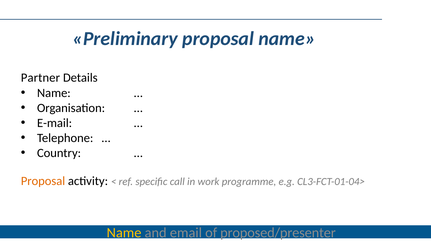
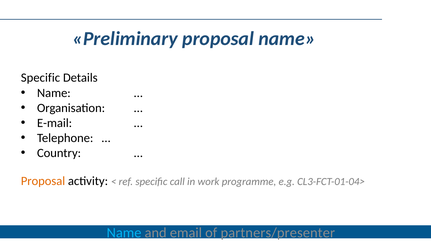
Partner at (40, 78): Partner -> Specific
Name at (124, 233) colour: yellow -> light blue
proposed/presenter: proposed/presenter -> partners/presenter
